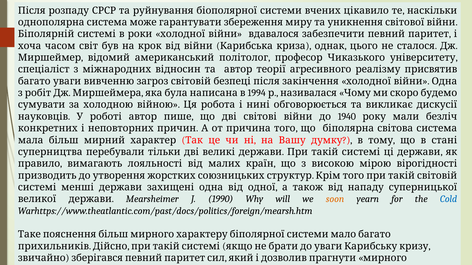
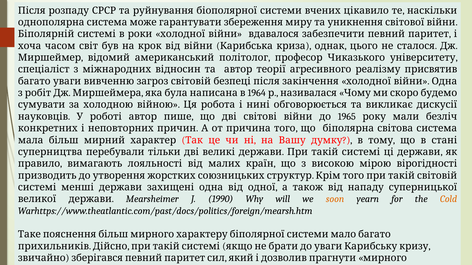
1994: 1994 -> 1964
1940: 1940 -> 1965
Cold colour: blue -> orange
